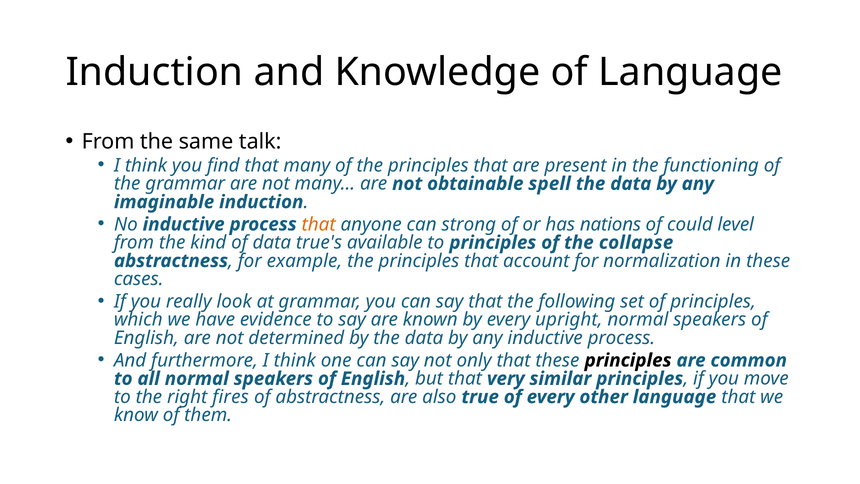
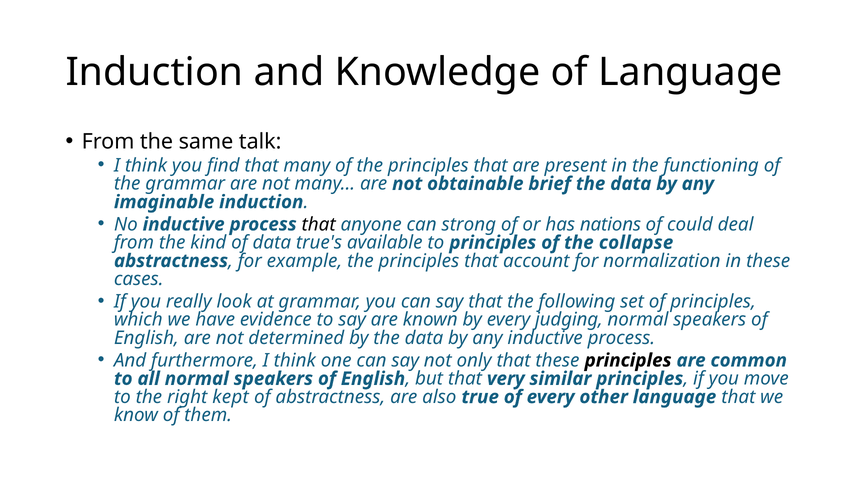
spell: spell -> brief
that at (319, 224) colour: orange -> black
level: level -> deal
upright: upright -> judging
fires: fires -> kept
